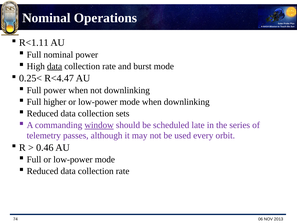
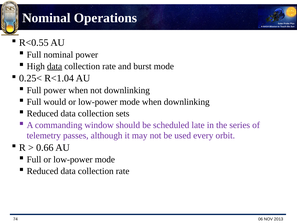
R<1.11: R<1.11 -> R<0.55
R<4.47: R<4.47 -> R<1.04
higher: higher -> would
window underline: present -> none
0.46: 0.46 -> 0.66
